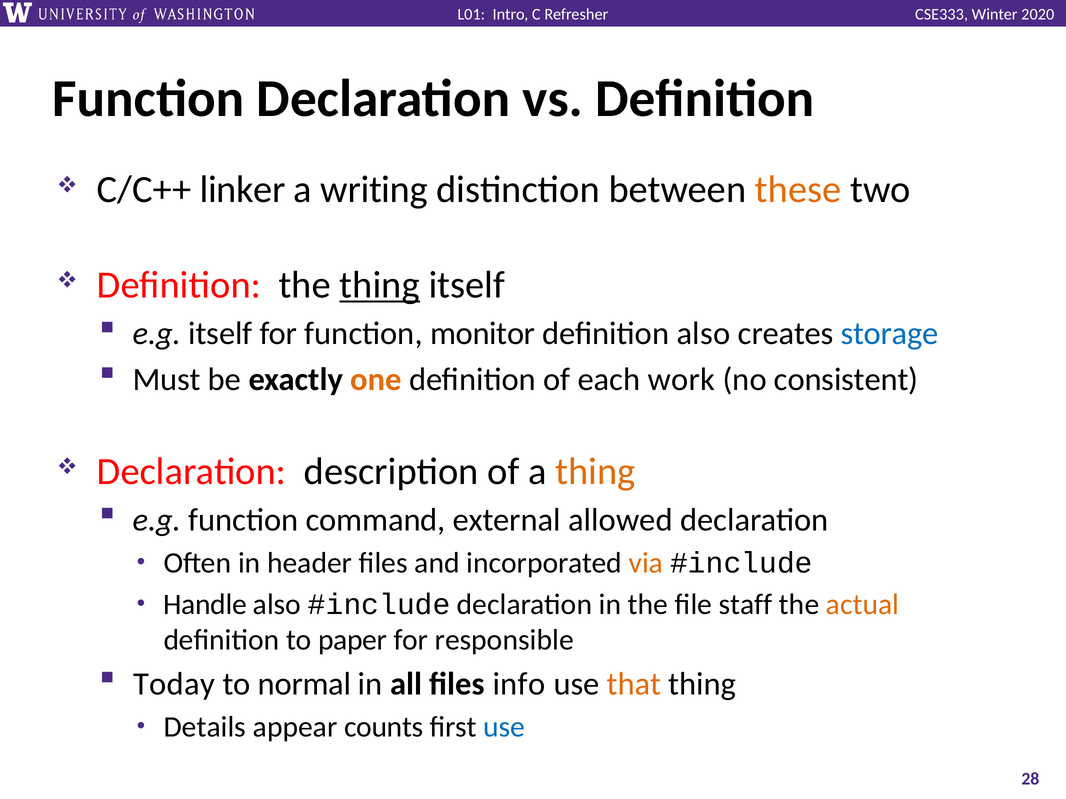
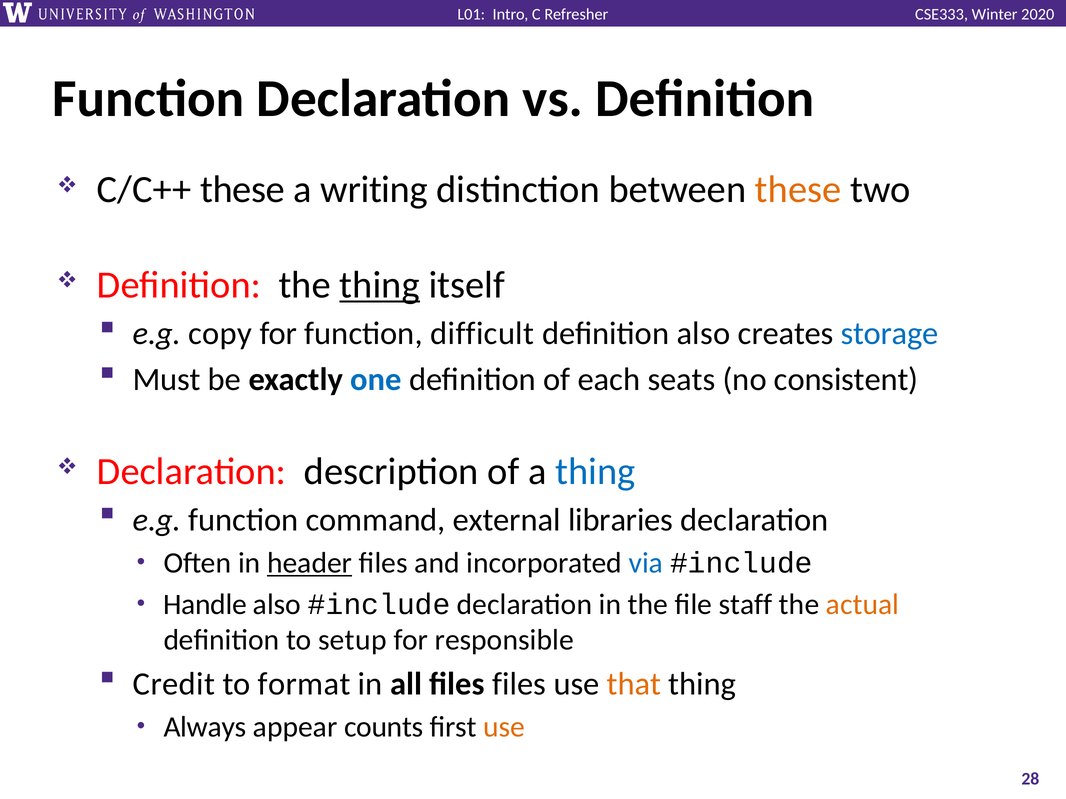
C/C++ linker: linker -> these
e.g itself: itself -> copy
monitor: monitor -> difficult
one colour: orange -> blue
work: work -> seats
thing at (595, 472) colour: orange -> blue
allowed: allowed -> libraries
header underline: none -> present
via colour: orange -> blue
paper: paper -> setup
Today: Today -> Credit
normal: normal -> format
files info: info -> files
Details: Details -> Always
use at (504, 727) colour: blue -> orange
